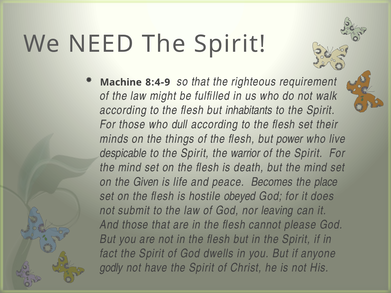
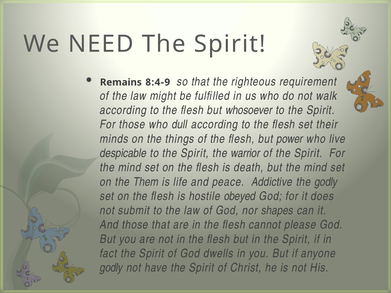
Machine: Machine -> Remains
inhabitants: inhabitants -> whosoever
Given: Given -> Them
Becomes: Becomes -> Addictive
the place: place -> godly
leaving: leaving -> shapes
